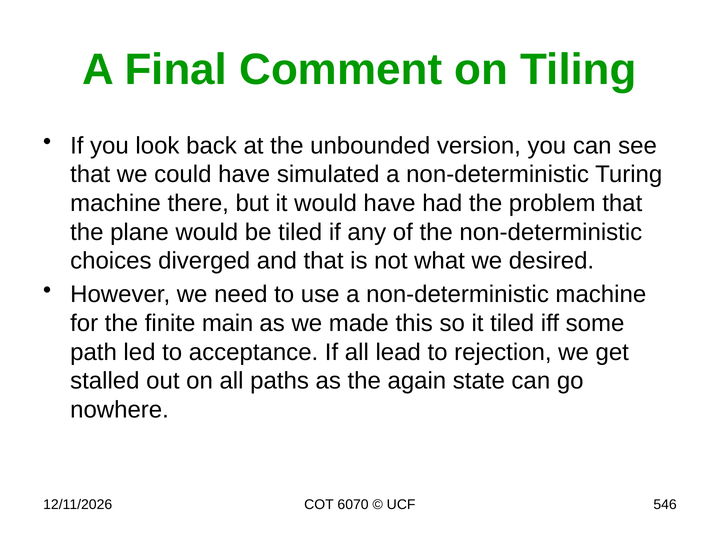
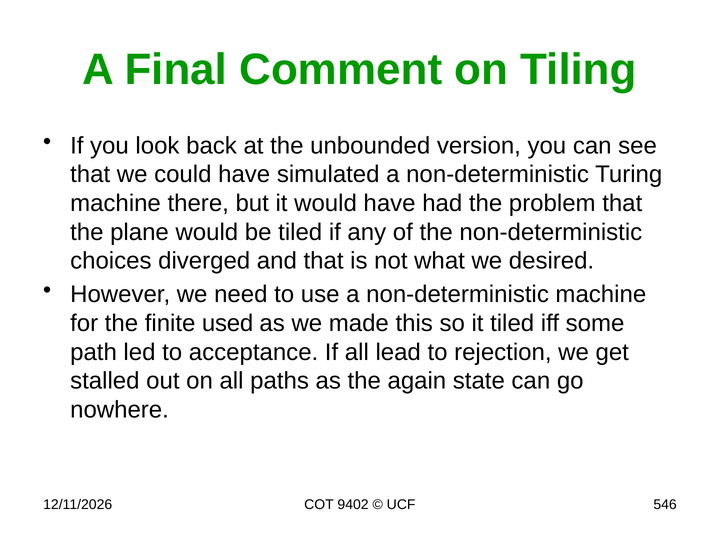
main: main -> used
6070: 6070 -> 9402
